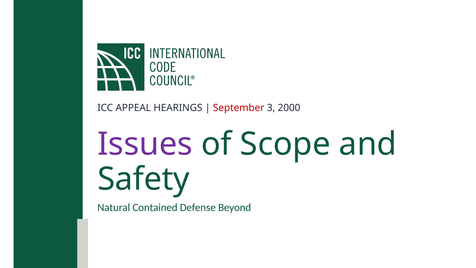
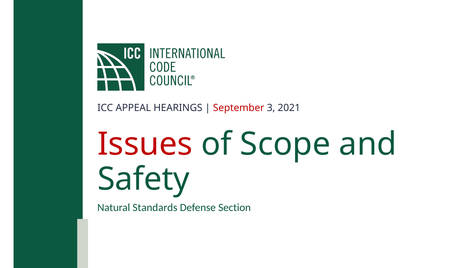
2000: 2000 -> 2021
Issues colour: purple -> red
Contained: Contained -> Standards
Beyond: Beyond -> Section
